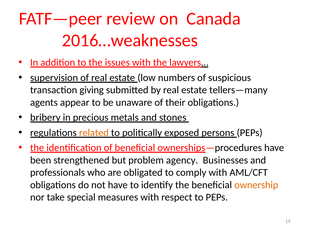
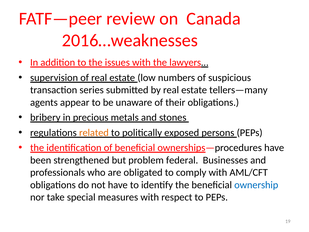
giving: giving -> series
agency: agency -> federal
ownership colour: orange -> blue
